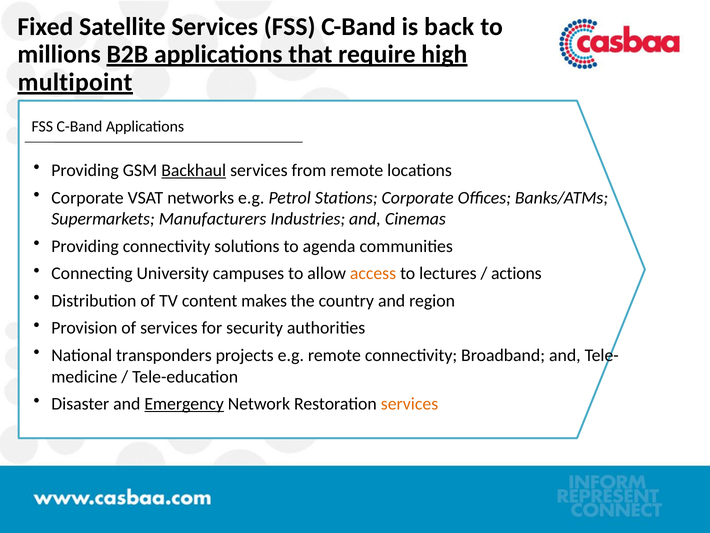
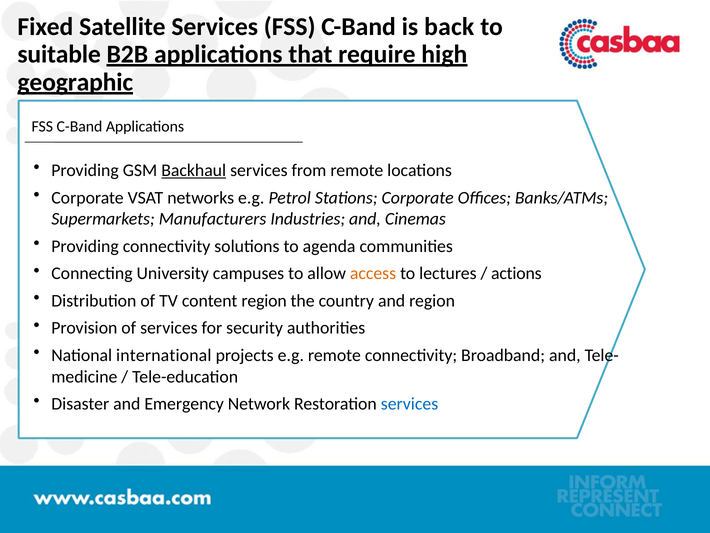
millions: millions -> suitable
multipoint: multipoint -> geographic
content makes: makes -> region
transponders: transponders -> international
Emergency underline: present -> none
services at (410, 404) colour: orange -> blue
